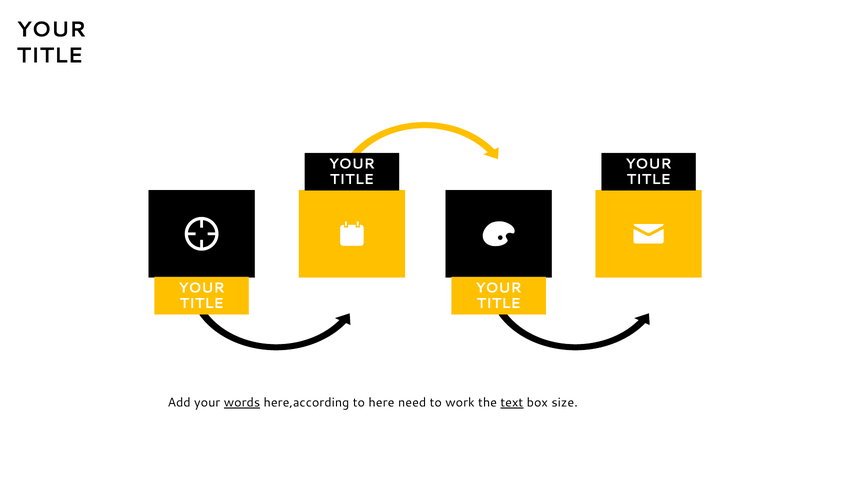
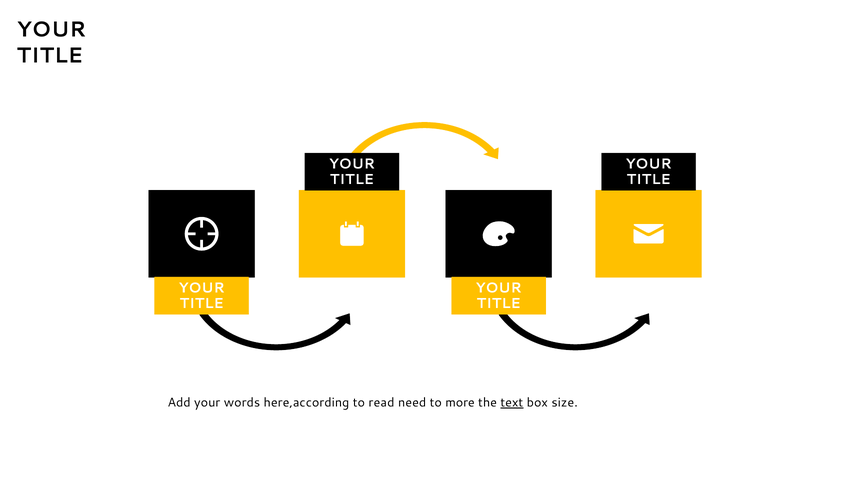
words underline: present -> none
here: here -> read
work: work -> more
